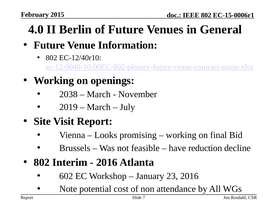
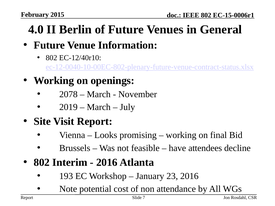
2038: 2038 -> 2078
reduction: reduction -> attendees
602: 602 -> 193
